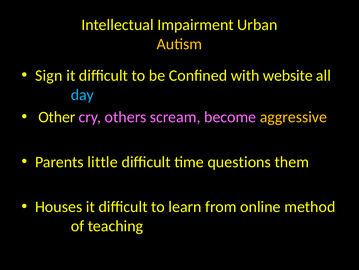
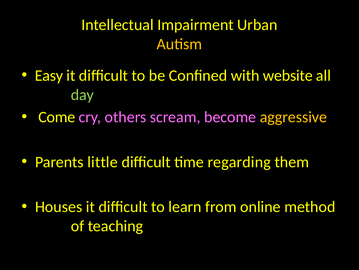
Sign: Sign -> Easy
day colour: light blue -> light green
Other: Other -> Come
questions: questions -> regarding
